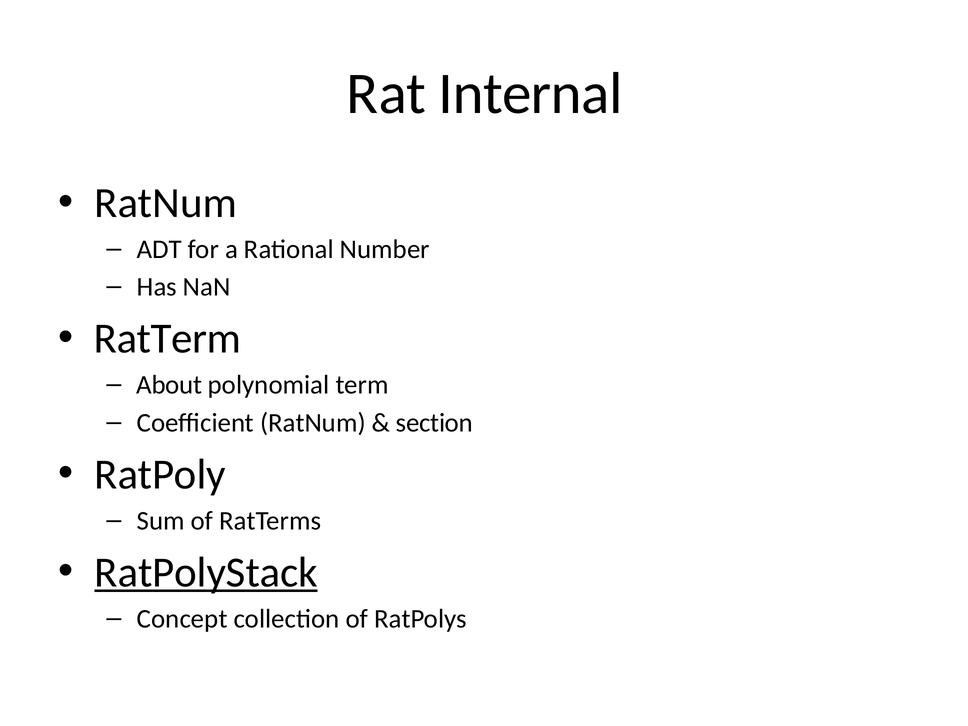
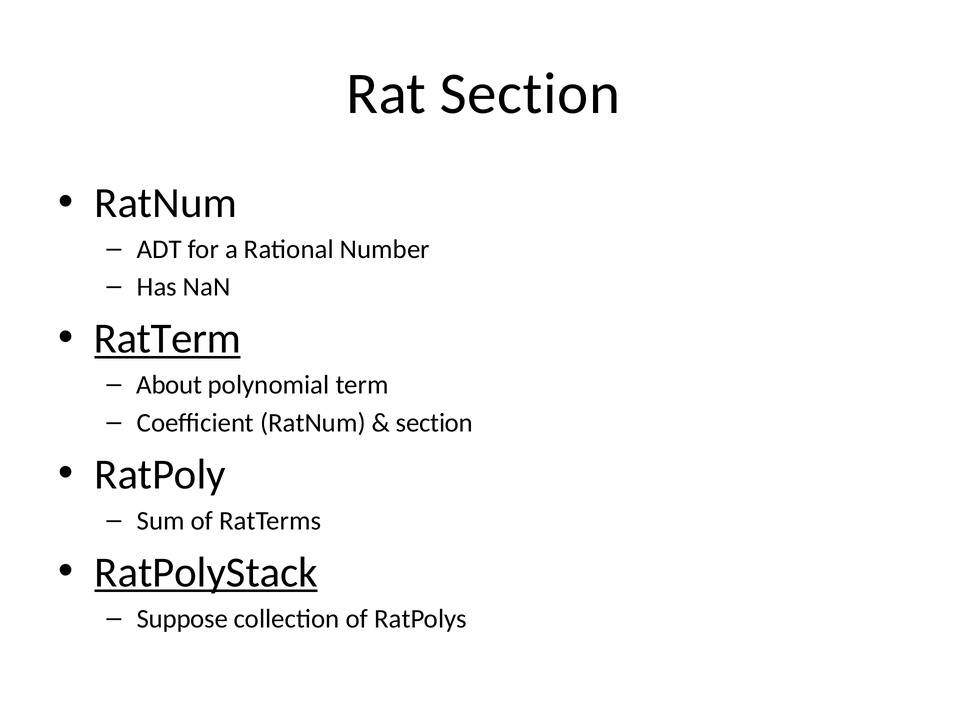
Rat Internal: Internal -> Section
RatTerm underline: none -> present
Concept: Concept -> Suppose
